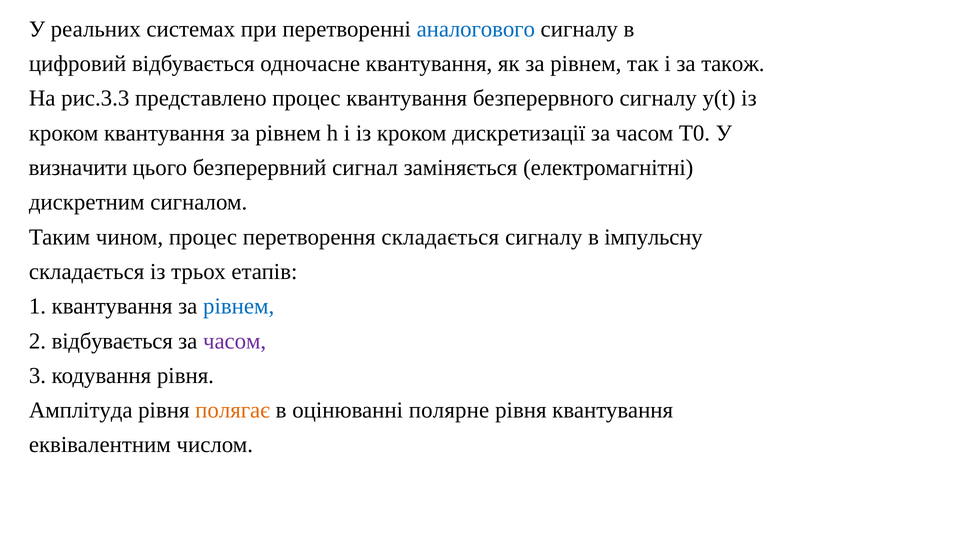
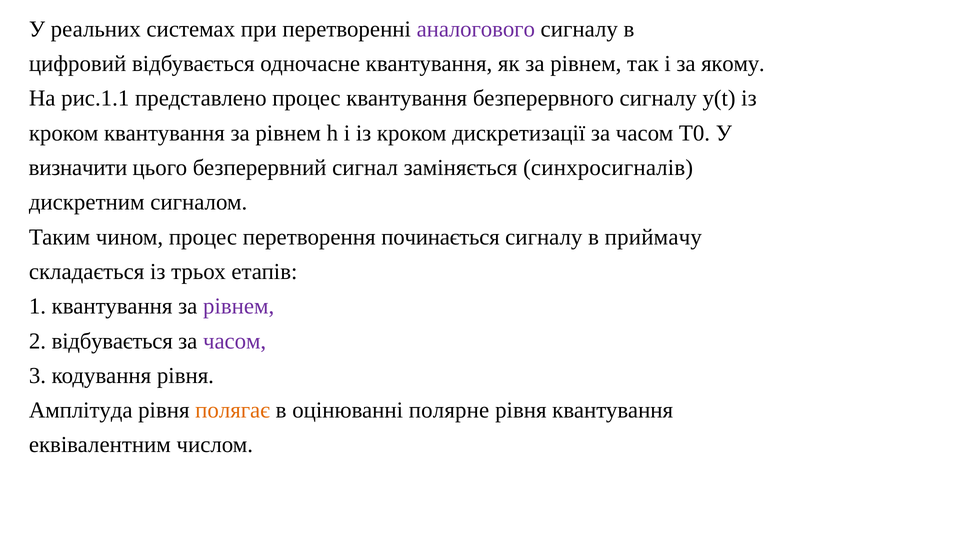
аналогового colour: blue -> purple
також: також -> якому
рис.3.3: рис.3.3 -> рис.1.1
електромагнітні: електромагнітні -> синхросигналів
перетворення складається: складається -> починається
імпульсну: імпульсну -> приймачу
рівнем at (239, 306) colour: blue -> purple
